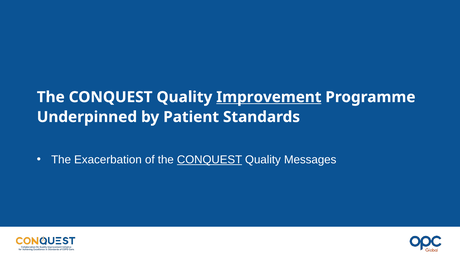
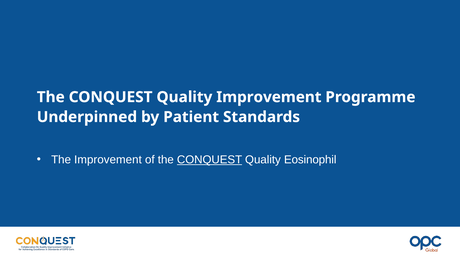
Improvement at (269, 97) underline: present -> none
The Exacerbation: Exacerbation -> Improvement
Messages: Messages -> Eosinophil
